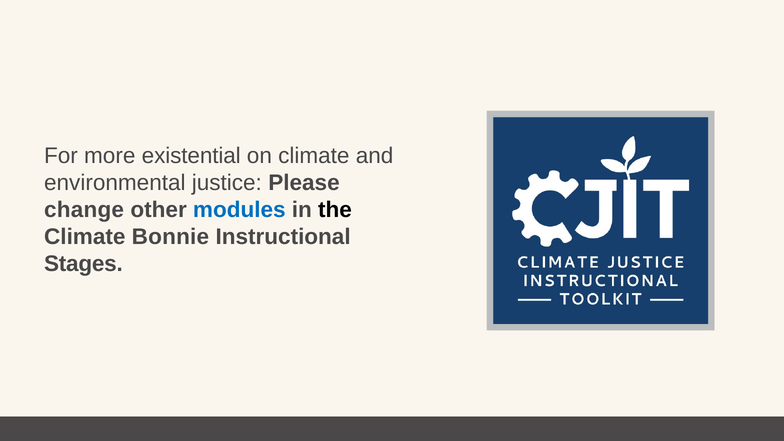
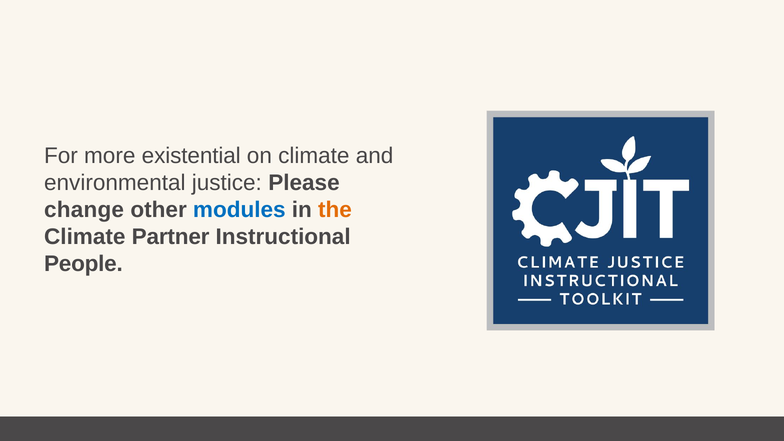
the colour: black -> orange
Bonnie: Bonnie -> Partner
Stages: Stages -> People
